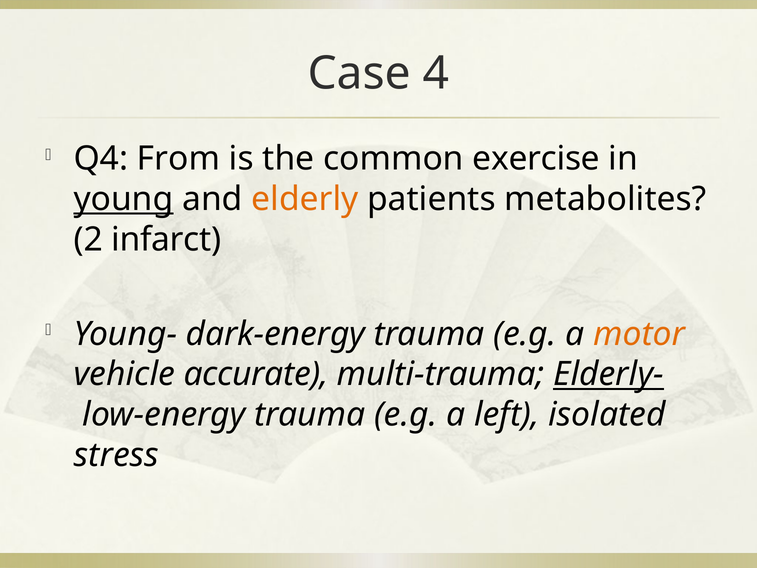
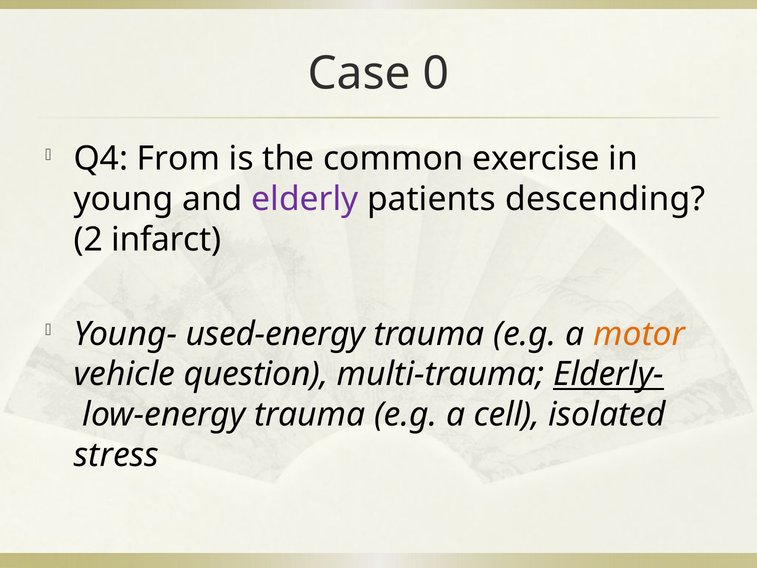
4: 4 -> 0
young underline: present -> none
elderly colour: orange -> purple
metabolites: metabolites -> descending
dark-energy: dark-energy -> used-energy
accurate: accurate -> question
left: left -> cell
